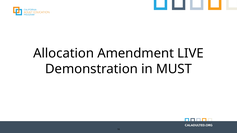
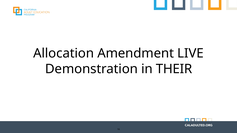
MUST: MUST -> THEIR
